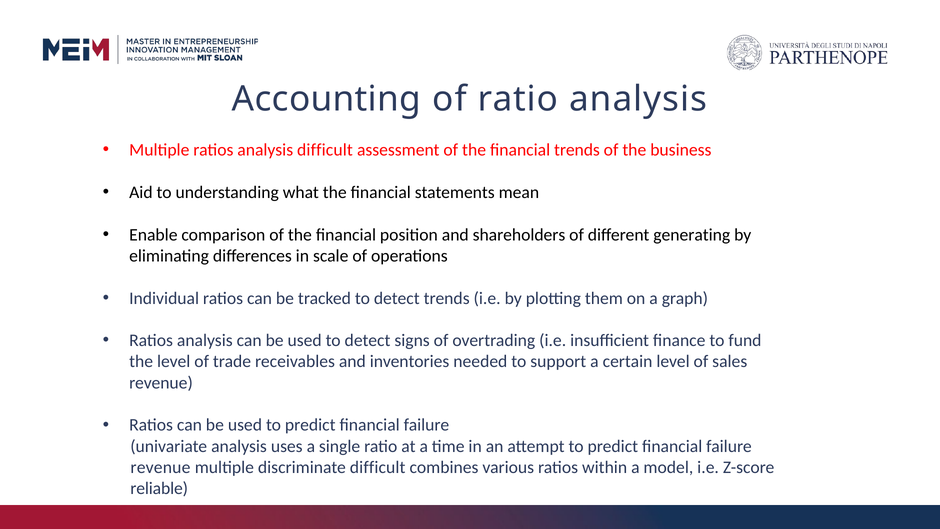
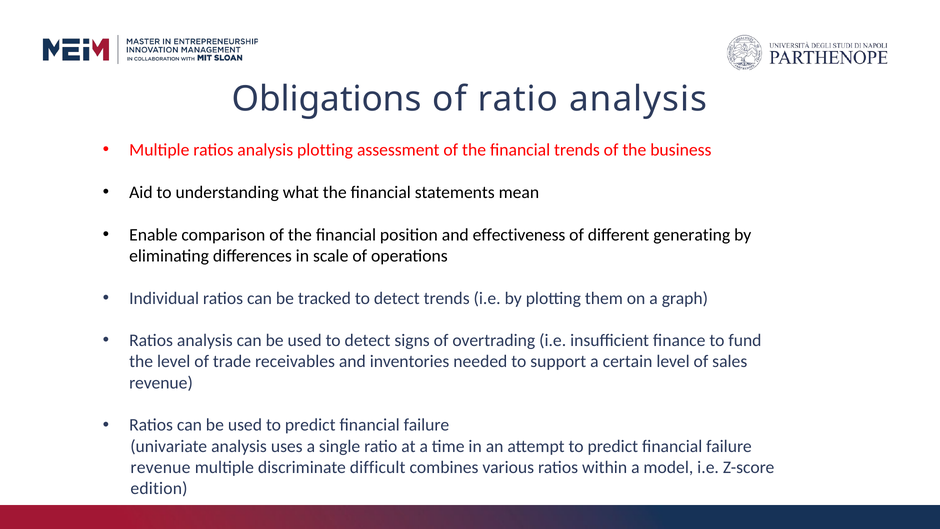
Accounting: Accounting -> Obligations
analysis difficult: difficult -> plotting
shareholders: shareholders -> effectiveness
reliable: reliable -> edition
